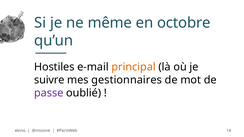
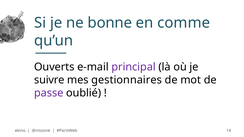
même: même -> bonne
octobre: octobre -> comme
Hostiles: Hostiles -> Ouverts
principal colour: orange -> purple
